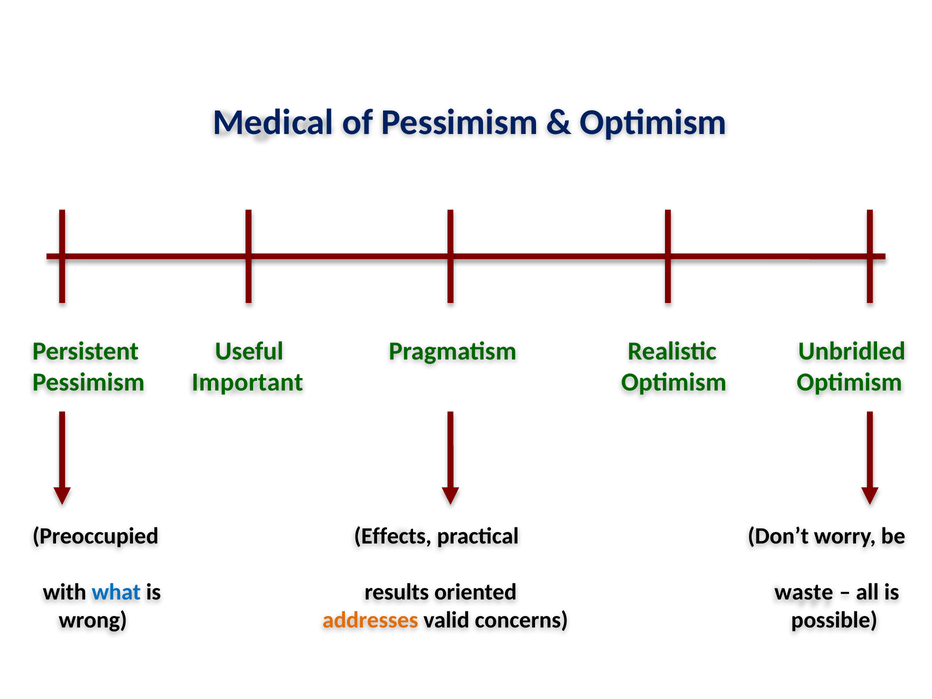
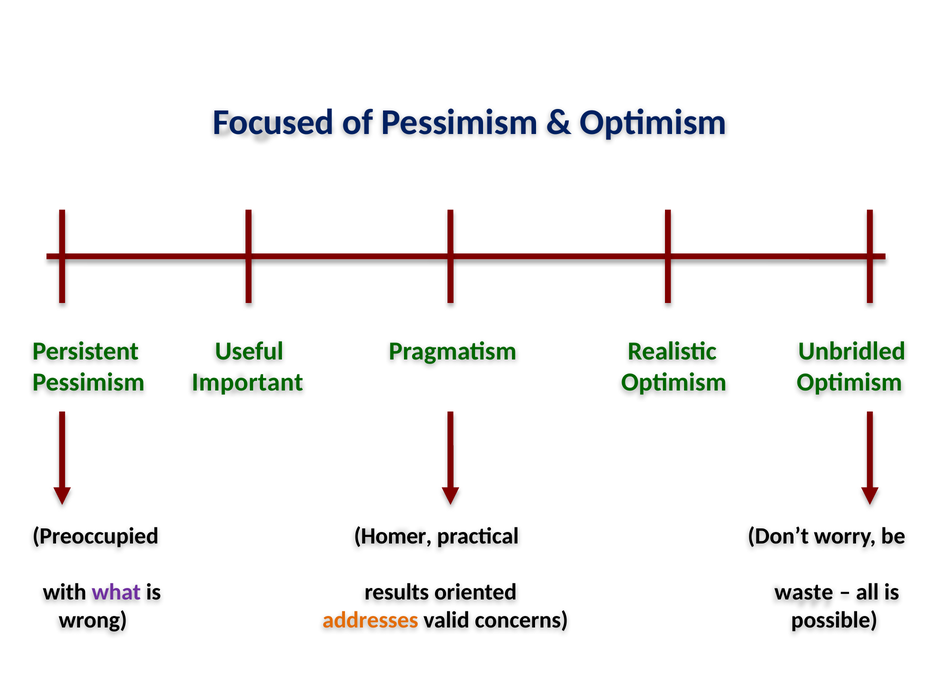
Medical: Medical -> Focused
Effects: Effects -> Homer
what colour: blue -> purple
